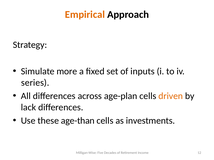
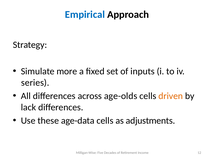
Empirical colour: orange -> blue
age-plan: age-plan -> age-olds
age-than: age-than -> age-data
investments: investments -> adjustments
